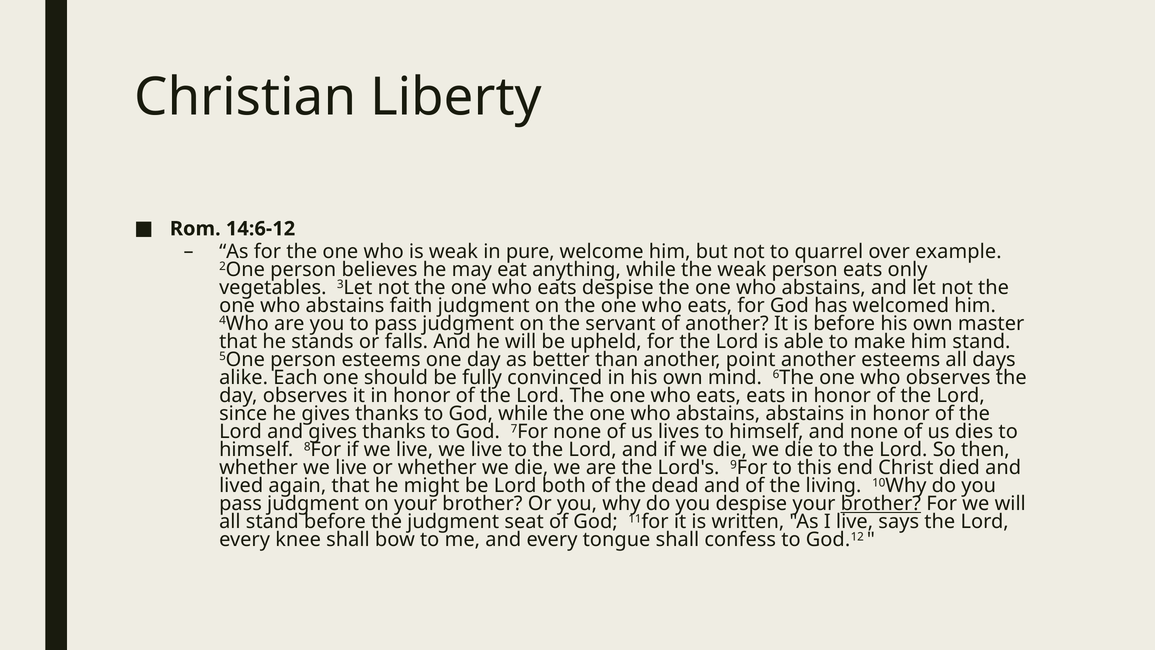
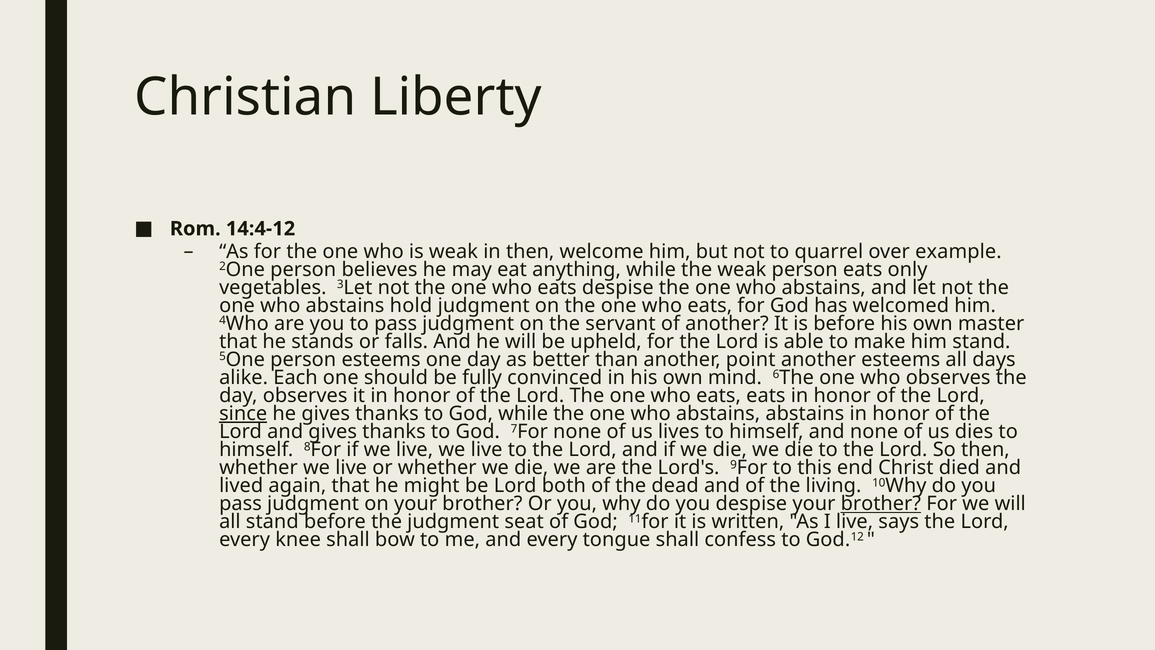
14:6-12: 14:6-12 -> 14:4-12
in pure: pure -> then
faith: faith -> hold
since underline: none -> present
